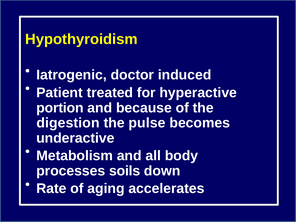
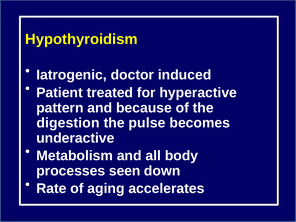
portion: portion -> pattern
soils: soils -> seen
